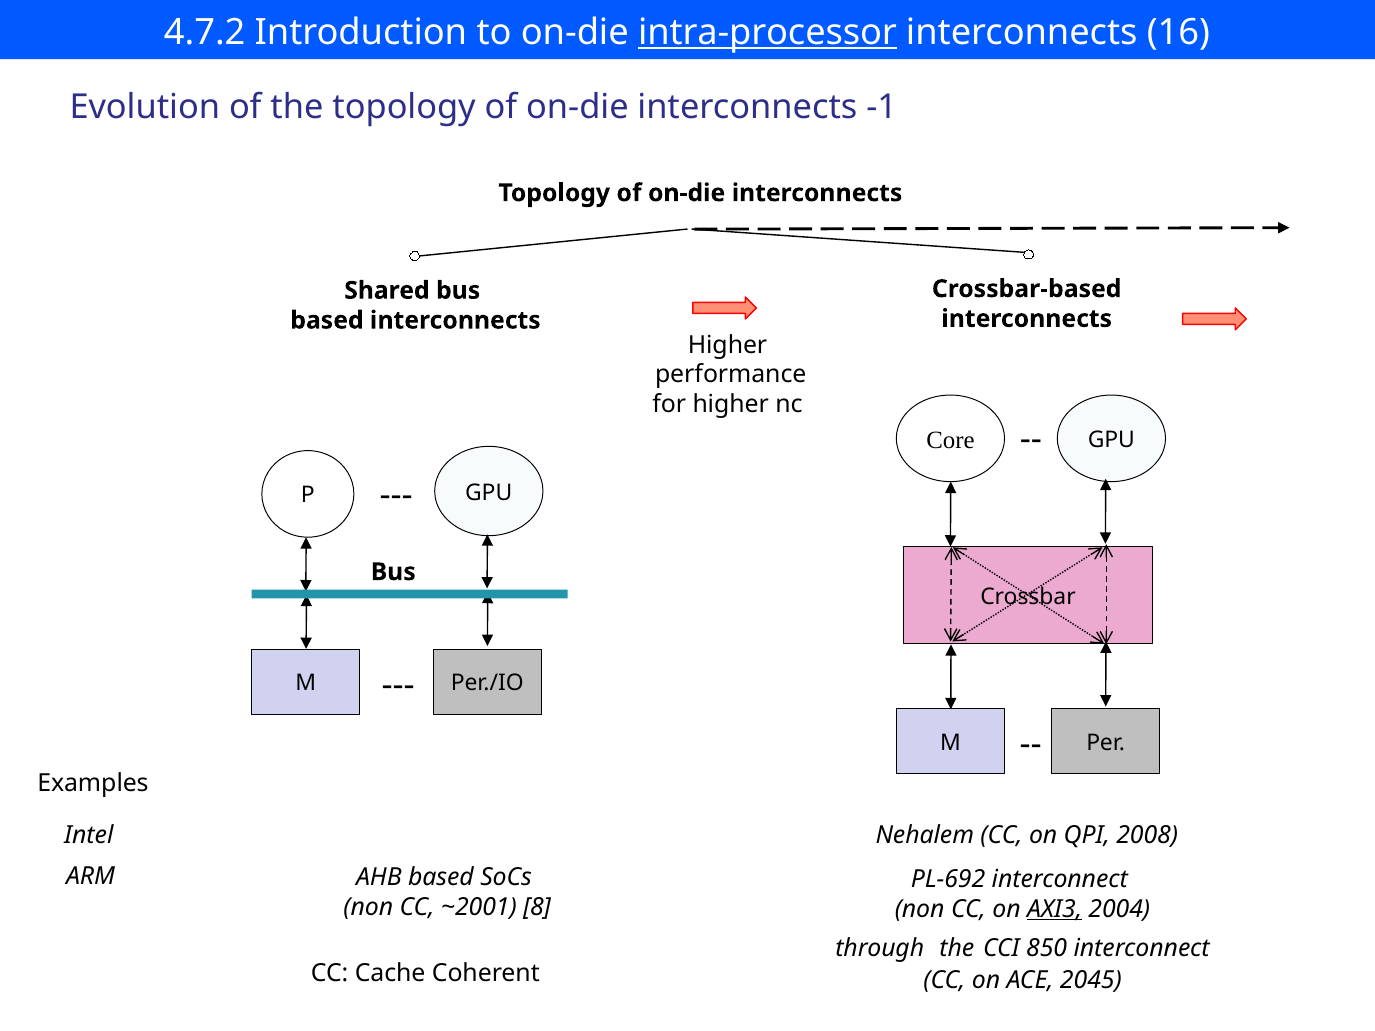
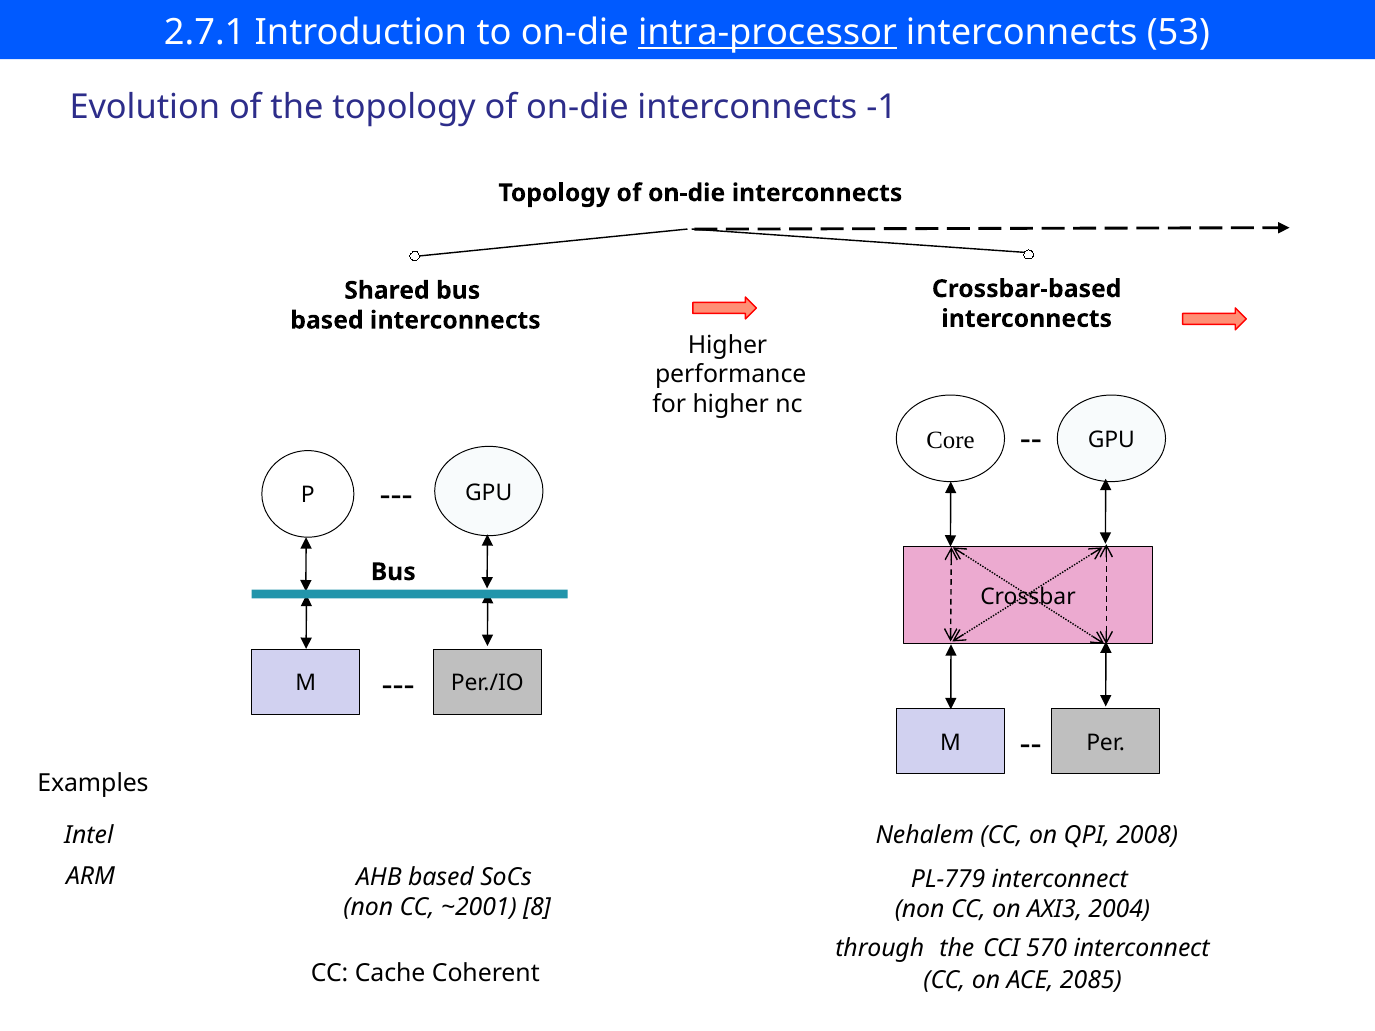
4.7.2: 4.7.2 -> 2.7.1
16: 16 -> 53
PL-692: PL-692 -> PL-779
AXI3 underline: present -> none
850: 850 -> 570
2045: 2045 -> 2085
